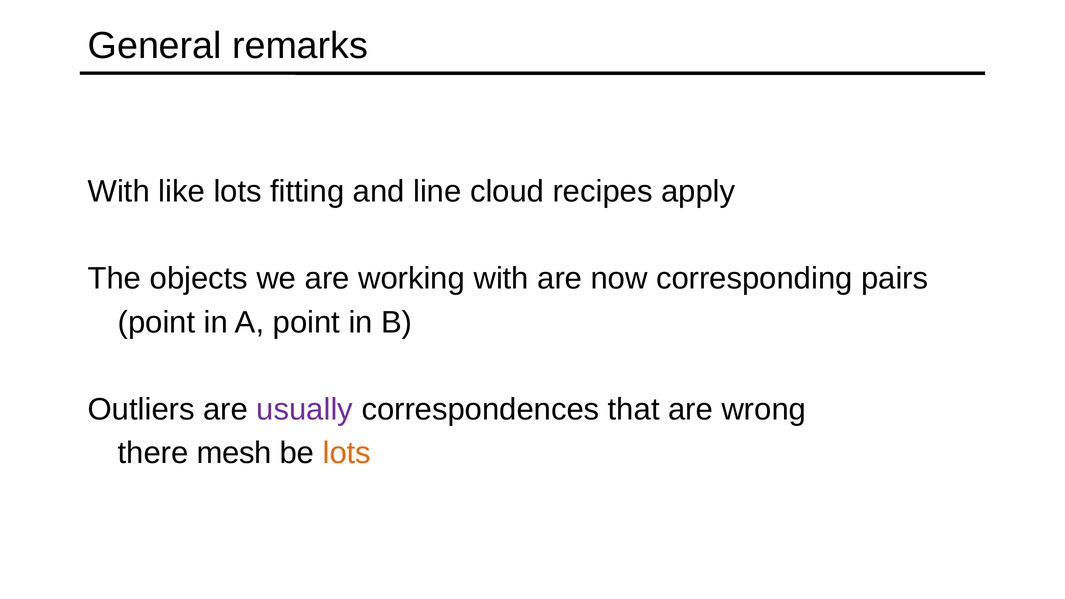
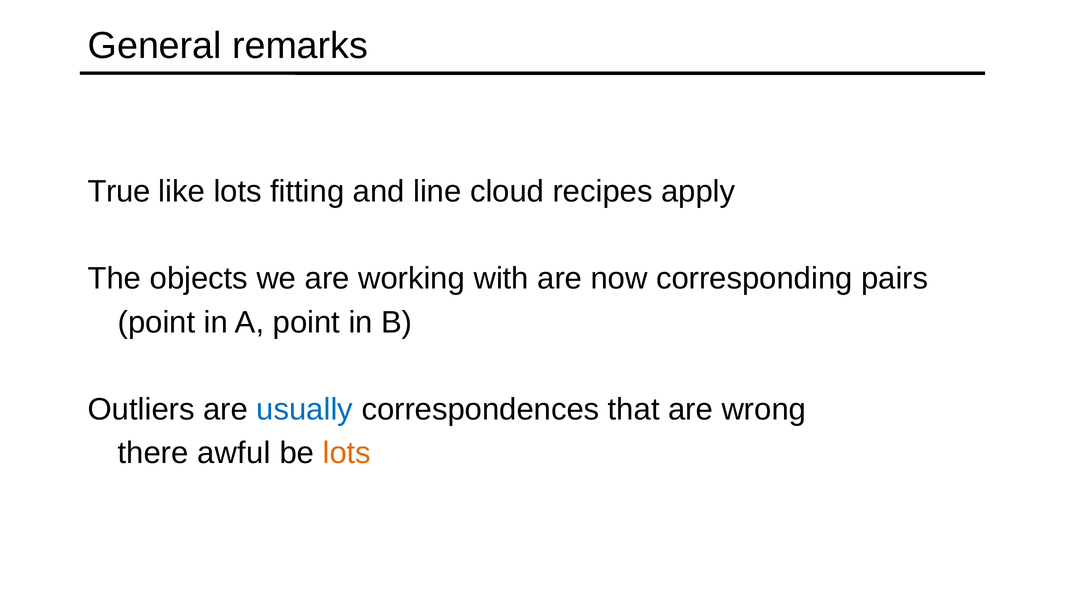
With at (119, 192): With -> True
usually colour: purple -> blue
mesh: mesh -> awful
